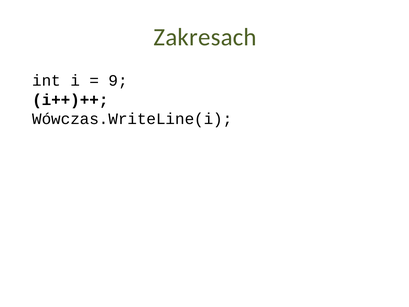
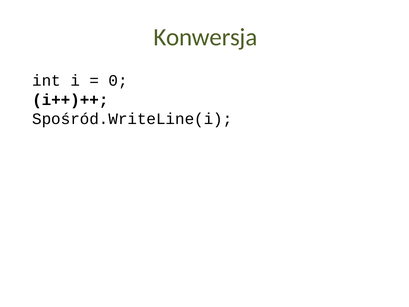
Zakresach: Zakresach -> Konwersja
9: 9 -> 0
Wówczas.WriteLine(i: Wówczas.WriteLine(i -> Spośród.WriteLine(i
